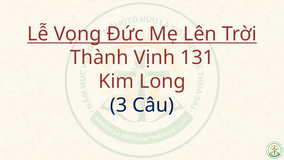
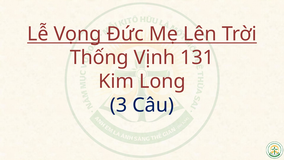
Thành: Thành -> Thống
